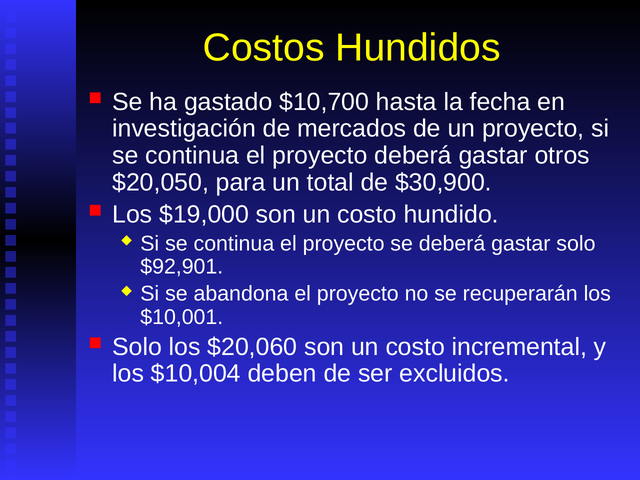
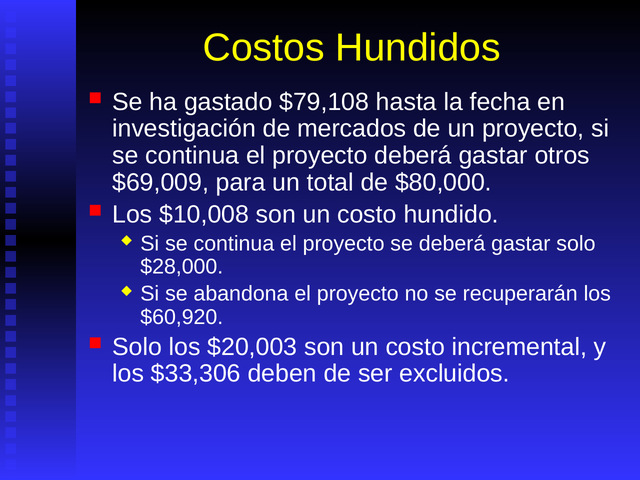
$10,700: $10,700 -> $79,108
$20,050: $20,050 -> $69,009
$30,900: $30,900 -> $80,000
$19,000: $19,000 -> $10,008
$92,901: $92,901 -> $28,000
$10,001: $10,001 -> $60,920
$20,060: $20,060 -> $20,003
$10,004: $10,004 -> $33,306
